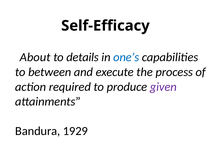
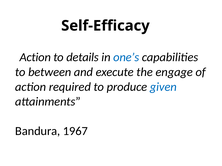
About at (35, 57): About -> Action
process: process -> engage
given colour: purple -> blue
1929: 1929 -> 1967
